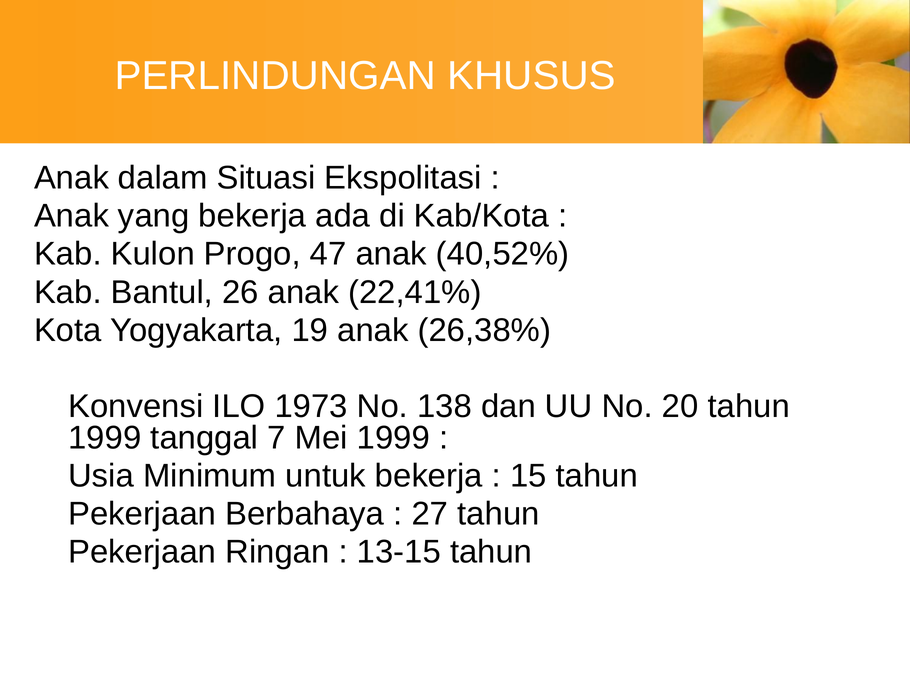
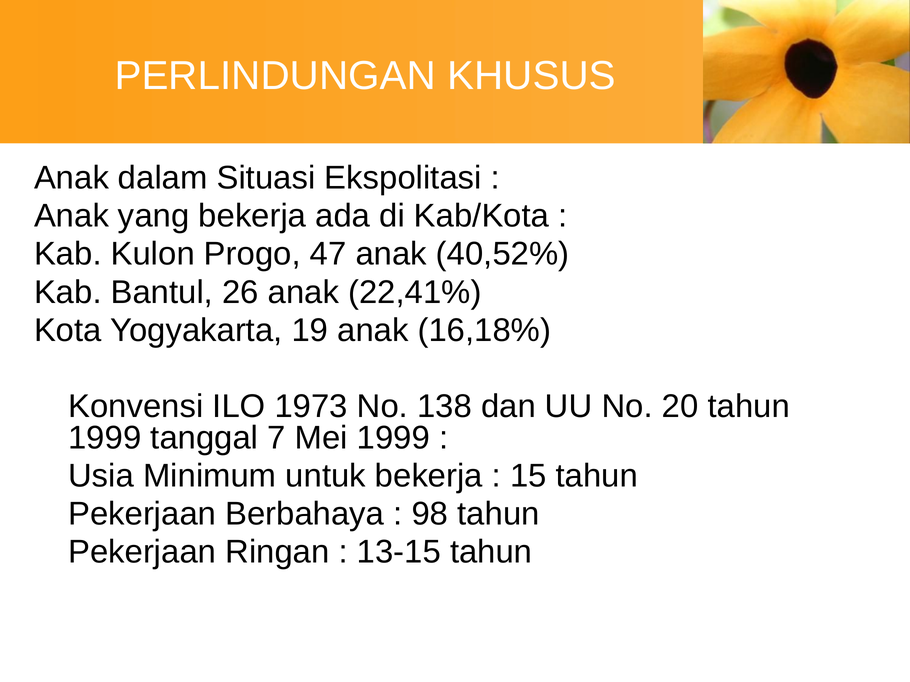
26,38%: 26,38% -> 16,18%
27: 27 -> 98
